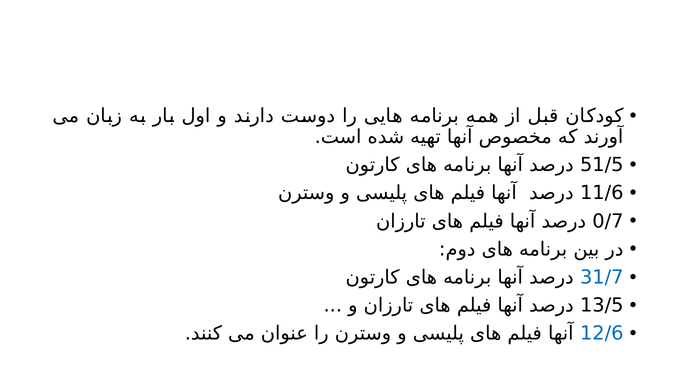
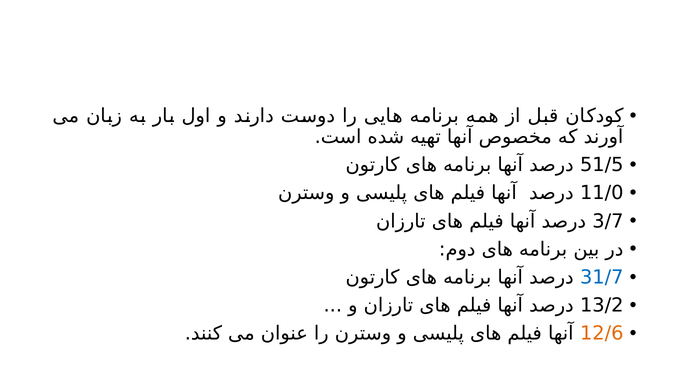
11/6: 11/6 -> 11/0
0/7: 0/7 -> 3/7
13/5: 13/5 -> 13/2
12/6 colour: blue -> orange
